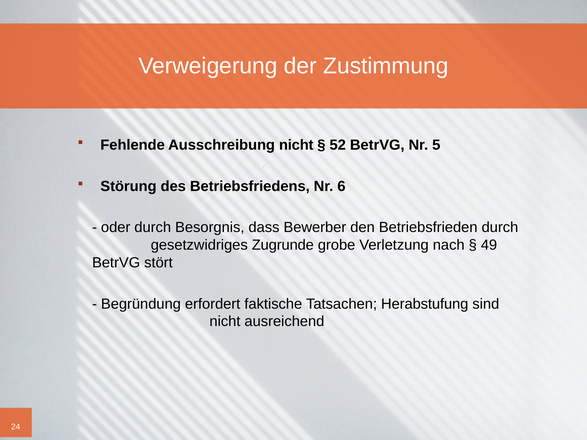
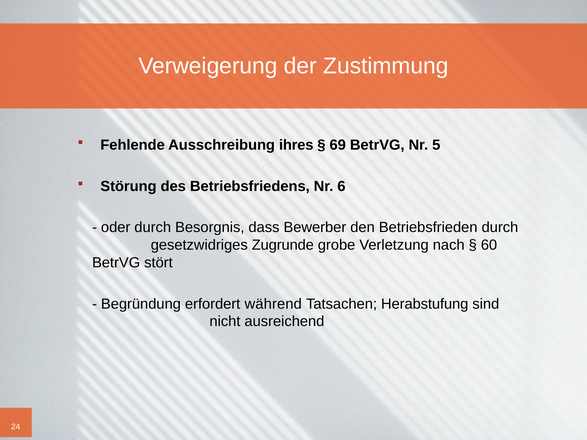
Ausschreibung nicht: nicht -> ihres
52: 52 -> 69
49: 49 -> 60
faktische: faktische -> während
